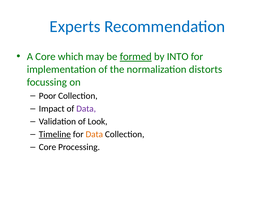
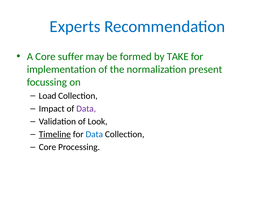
which: which -> suffer
formed underline: present -> none
INTO: INTO -> TAKE
distorts: distorts -> present
Poor: Poor -> Load
Data at (94, 134) colour: orange -> blue
